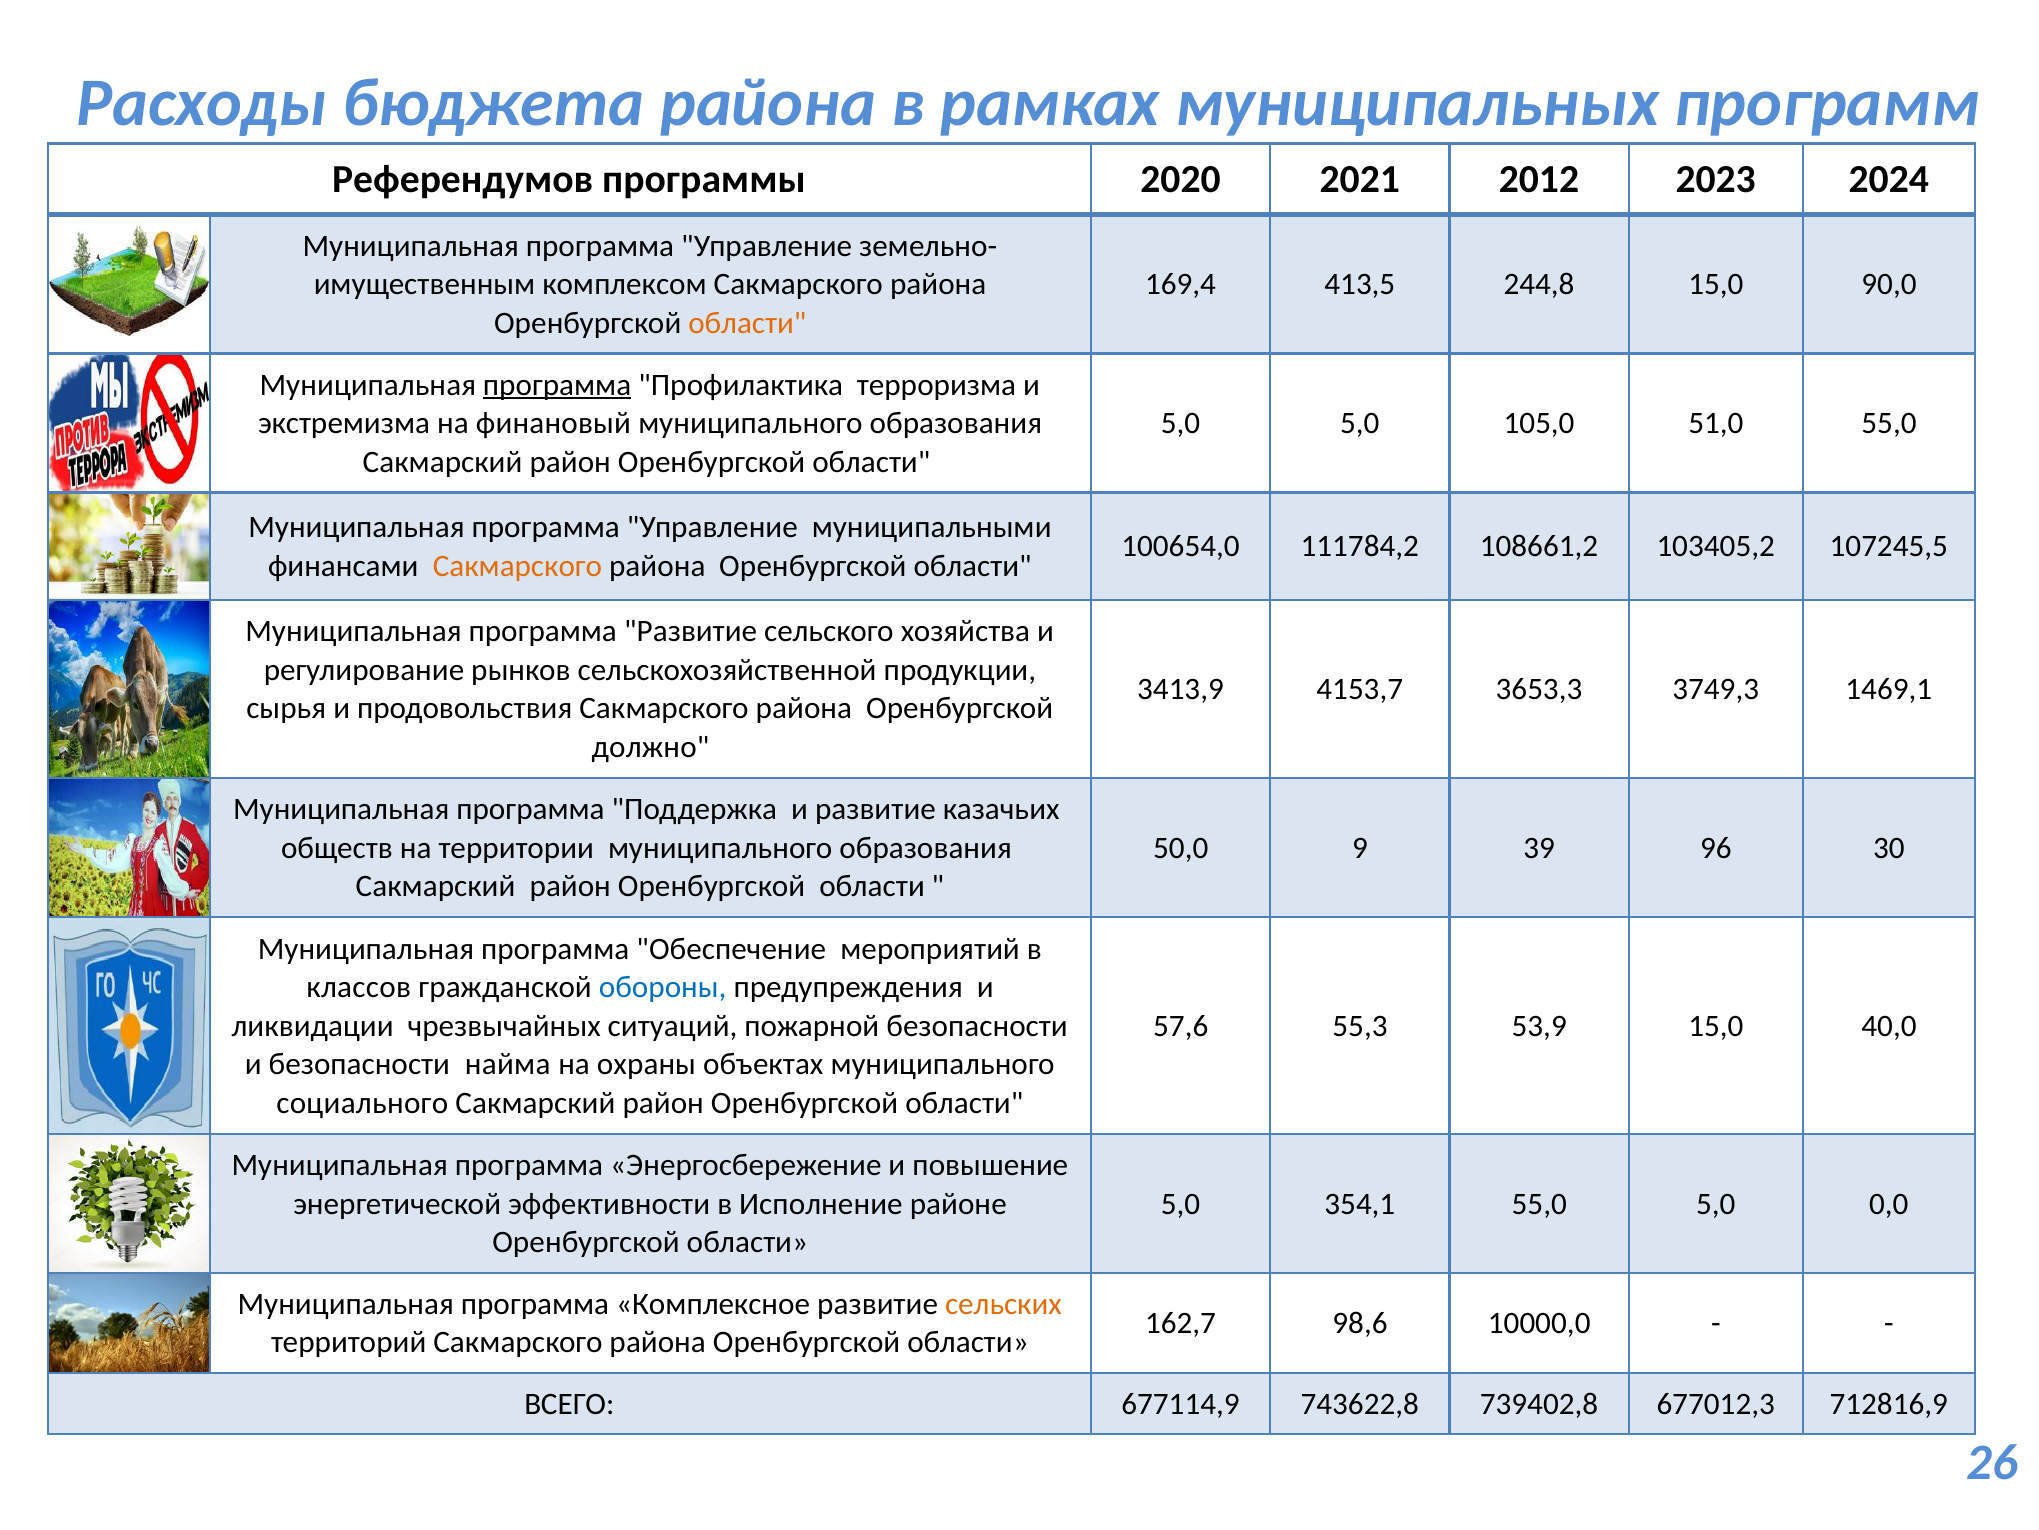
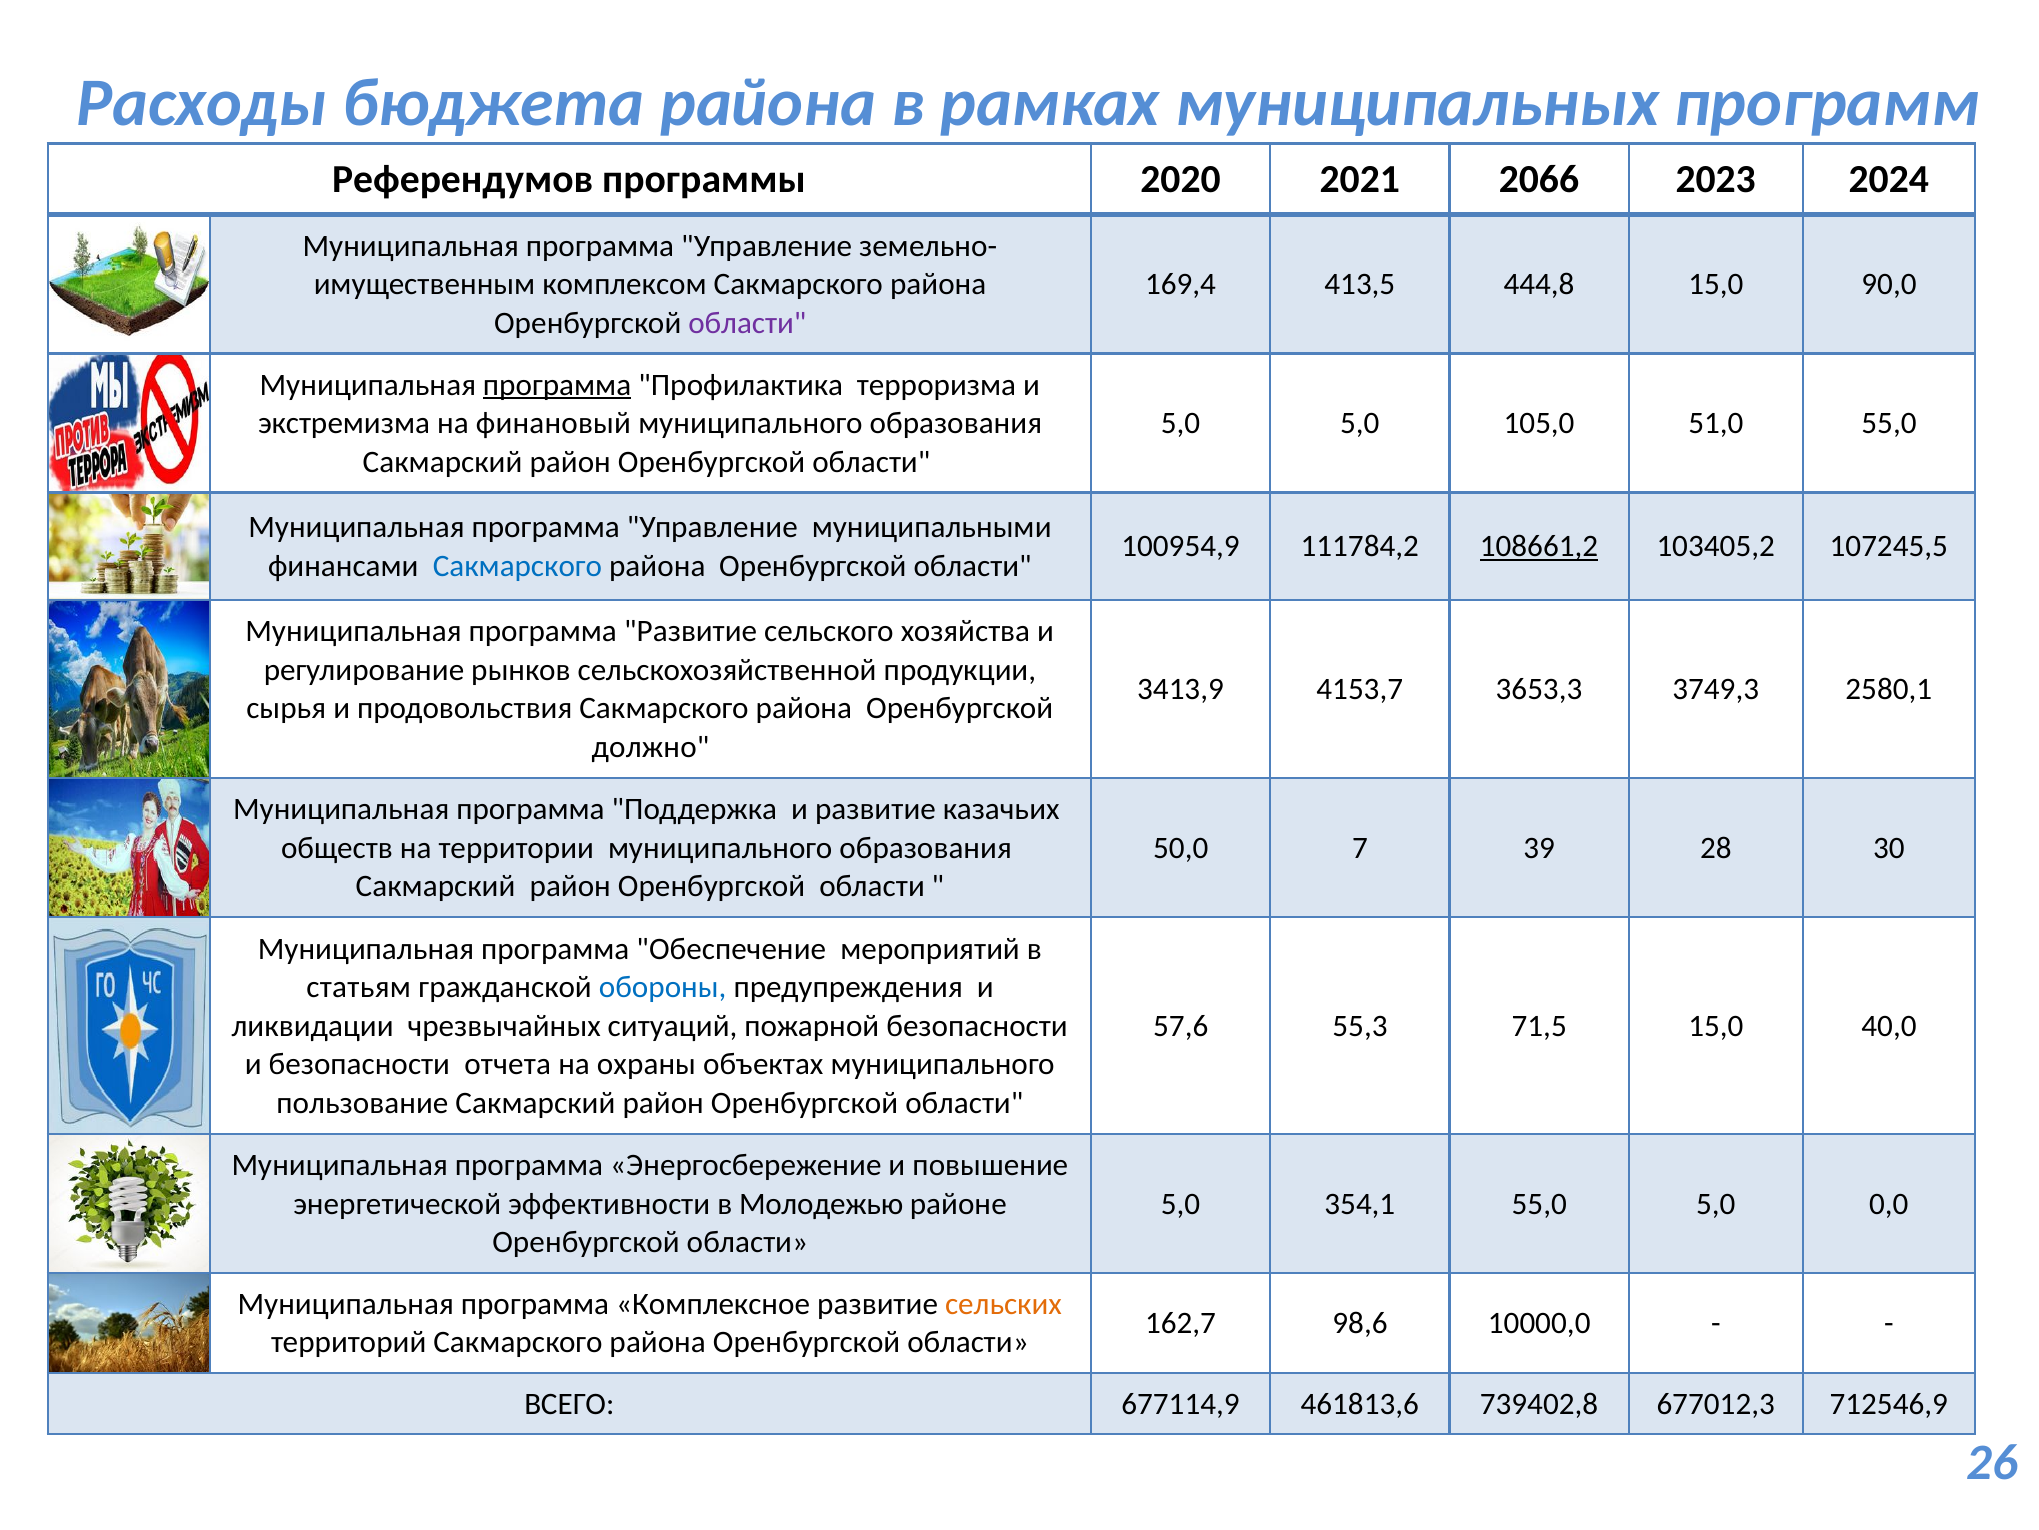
2012: 2012 -> 2066
244,8: 244,8 -> 444,8
области at (747, 323) colour: orange -> purple
100654,0: 100654,0 -> 100954,9
108661,2 underline: none -> present
Сакмарского at (517, 566) colour: orange -> blue
1469,1: 1469,1 -> 2580,1
9: 9 -> 7
96: 96 -> 28
классов: классов -> статьям
53,9: 53,9 -> 71,5
найма: найма -> отчета
социального: социального -> пользование
Исполнение: Исполнение -> Молодежью
743622,8: 743622,8 -> 461813,6
712816,9: 712816,9 -> 712546,9
